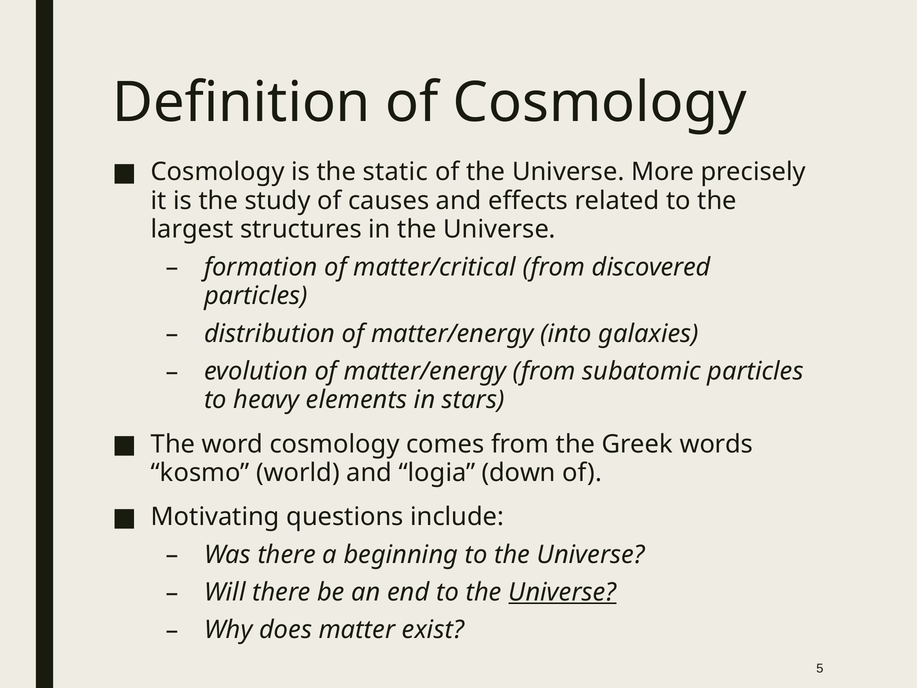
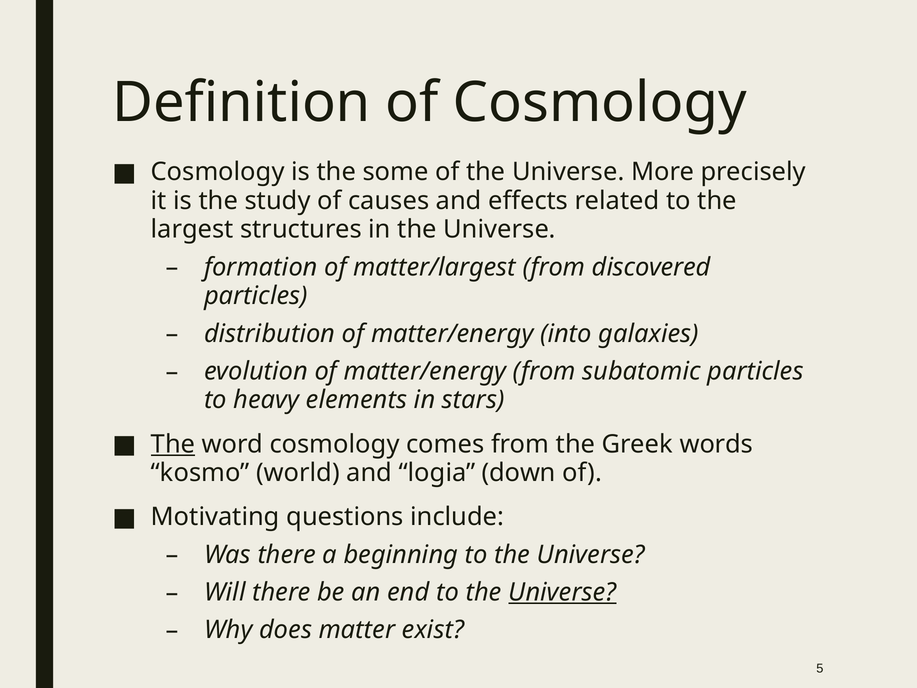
static: static -> some
matter/critical: matter/critical -> matter/largest
The at (173, 444) underline: none -> present
